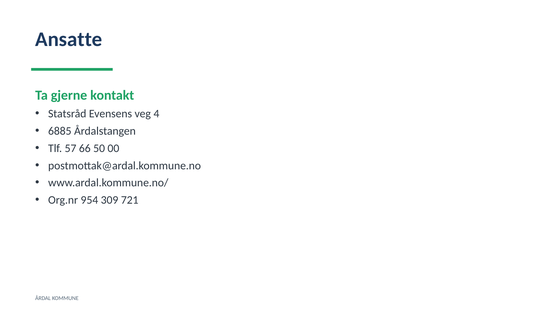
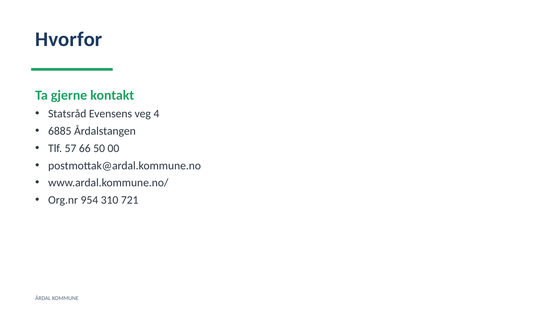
Ansatte: Ansatte -> Hvorfor
309: 309 -> 310
